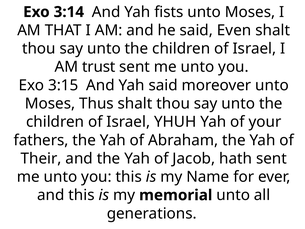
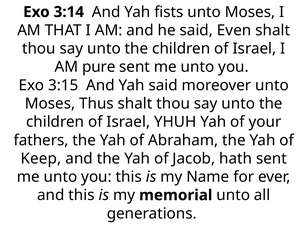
trust: trust -> pure
Their: Their -> Keep
